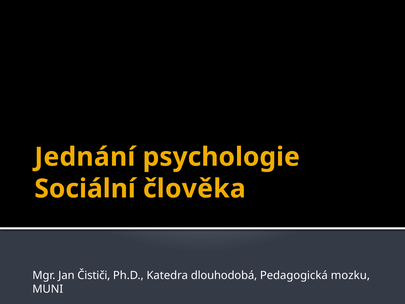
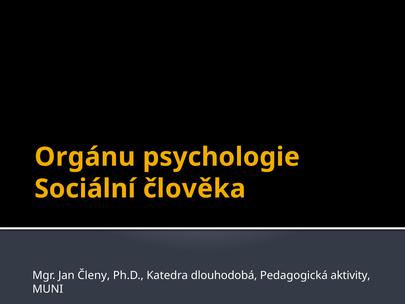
Jednání: Jednání -> Orgánu
Čističi: Čističi -> Členy
mozku: mozku -> aktivity
